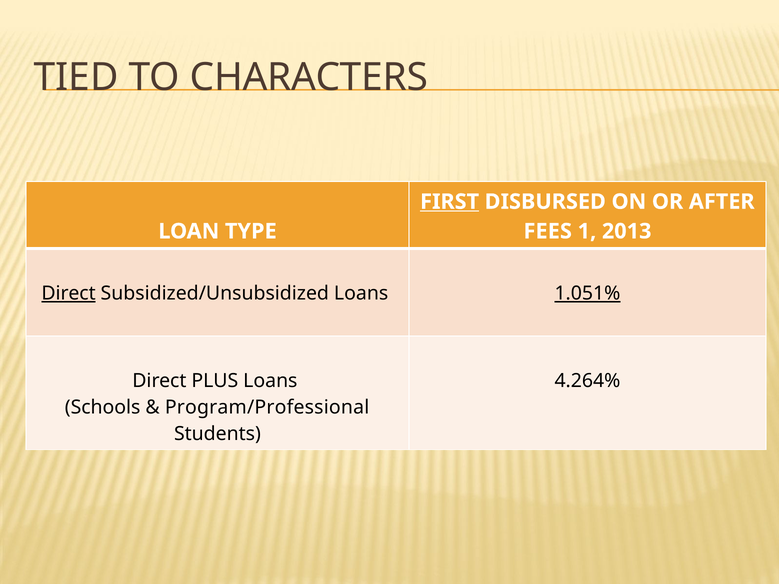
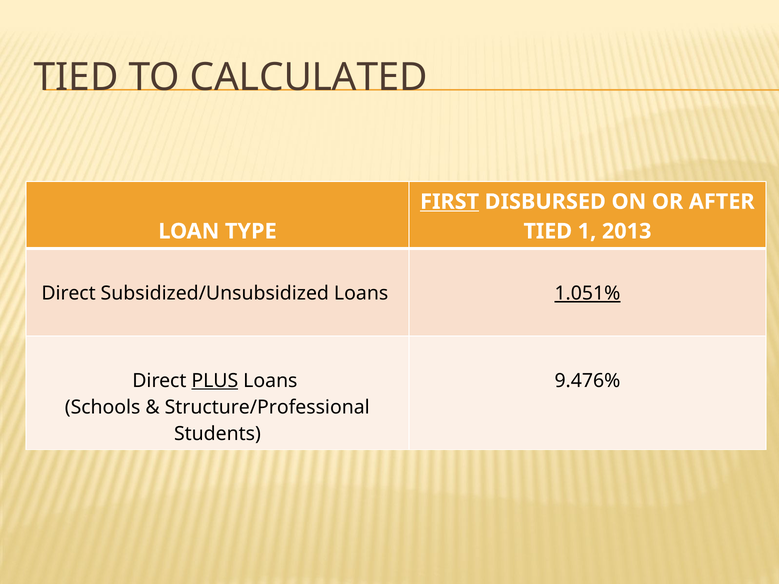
CHARACTERS: CHARACTERS -> CALCULATED
FEES at (548, 231): FEES -> TIED
Direct at (69, 294) underline: present -> none
PLUS underline: none -> present
4.264%: 4.264% -> 9.476%
Program/Professional: Program/Professional -> Structure/Professional
